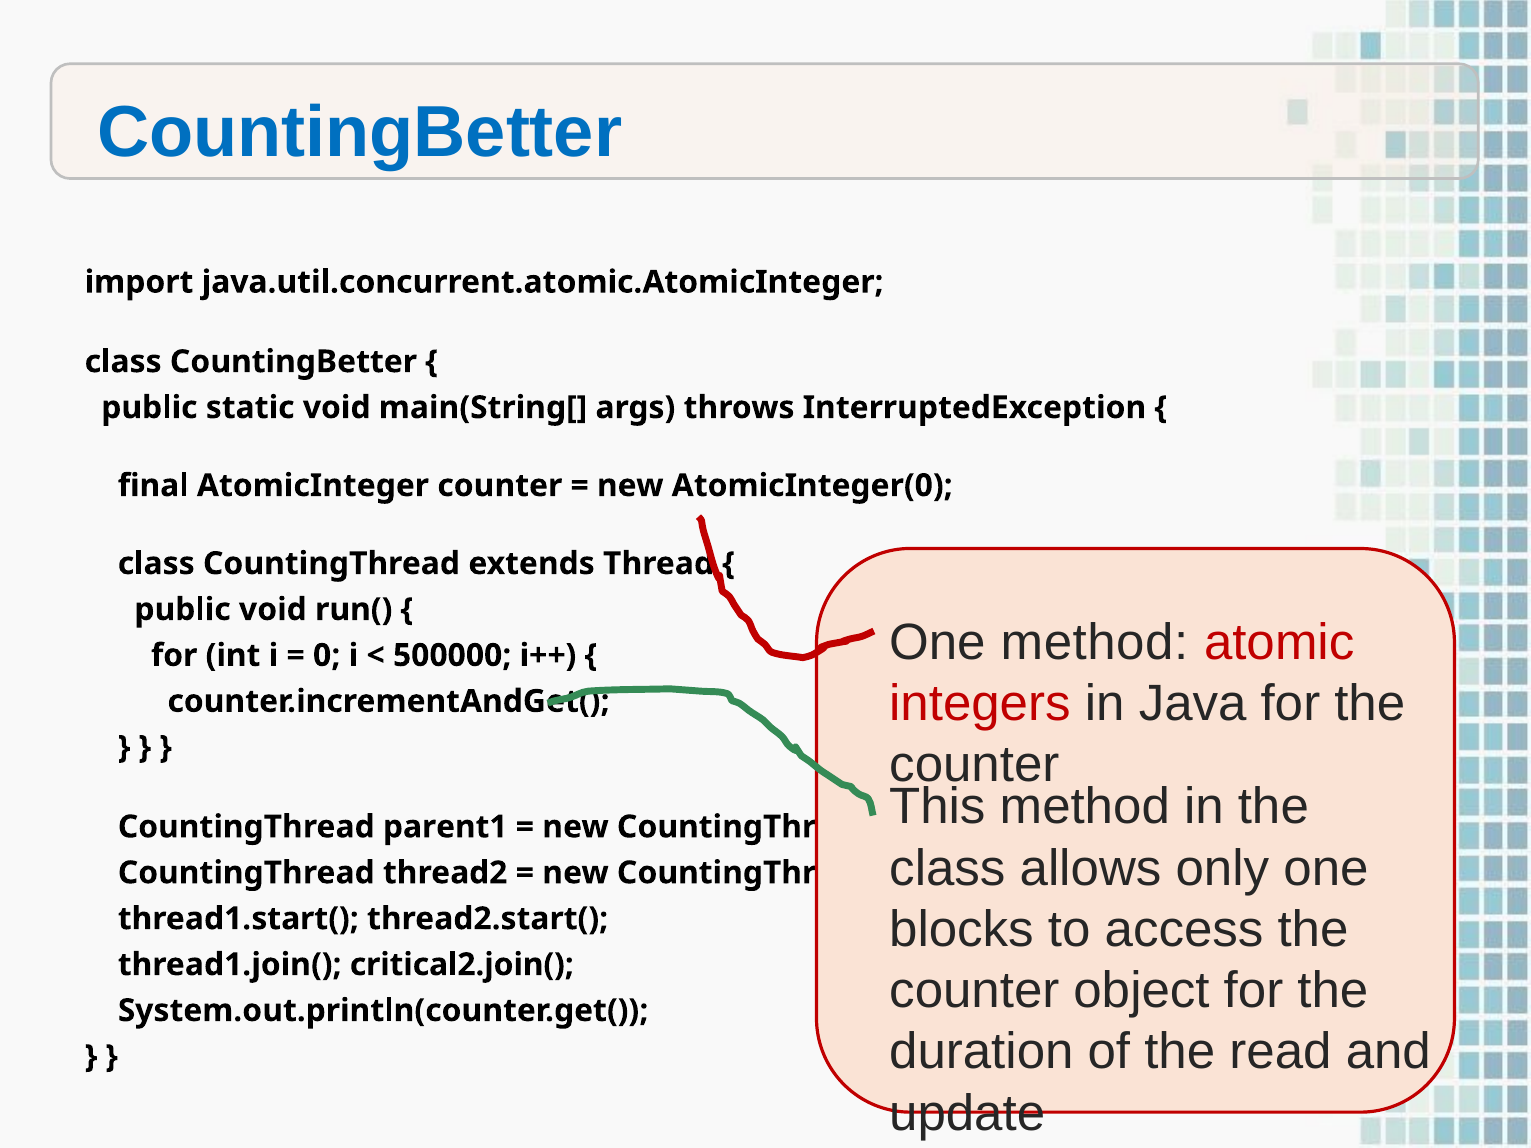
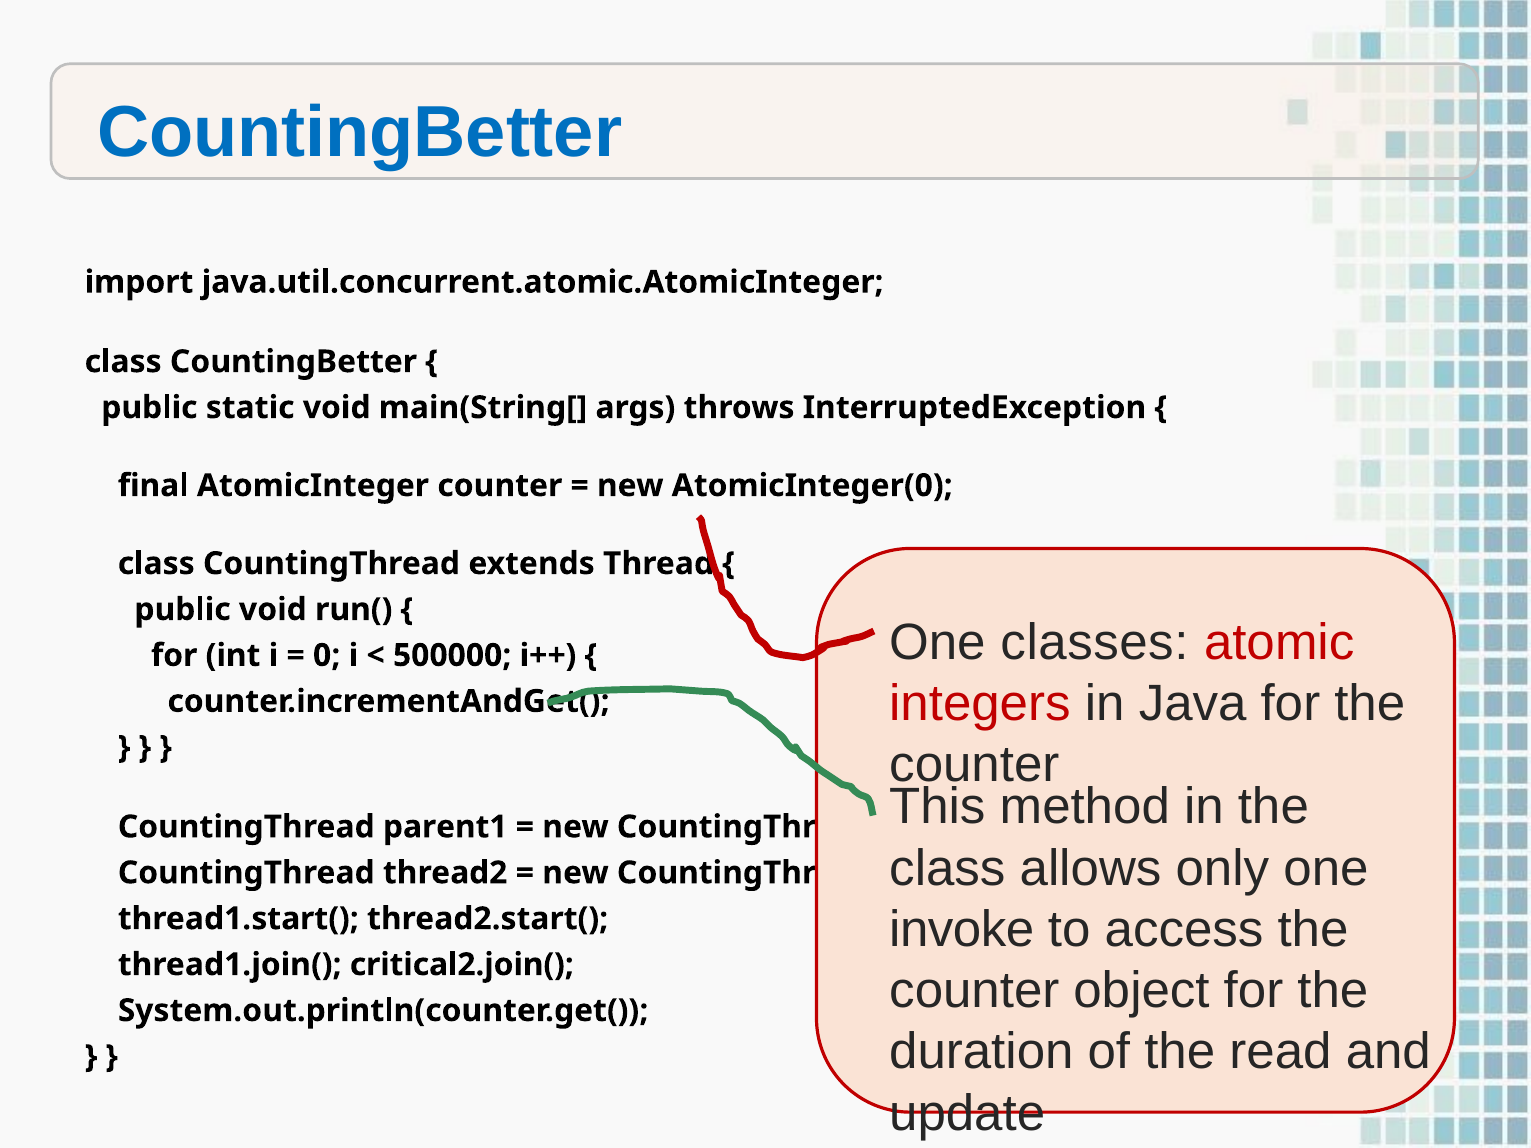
One method: method -> classes
blocks: blocks -> invoke
